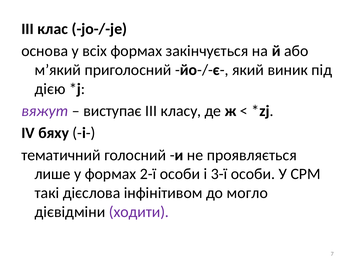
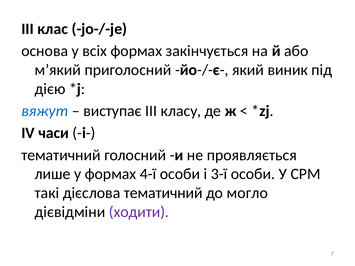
вяжут colour: purple -> blue
бяху: бяху -> часи
2-ї: 2-ї -> 4-ї
дієслова інфінітивом: інфінітивом -> тематичний
